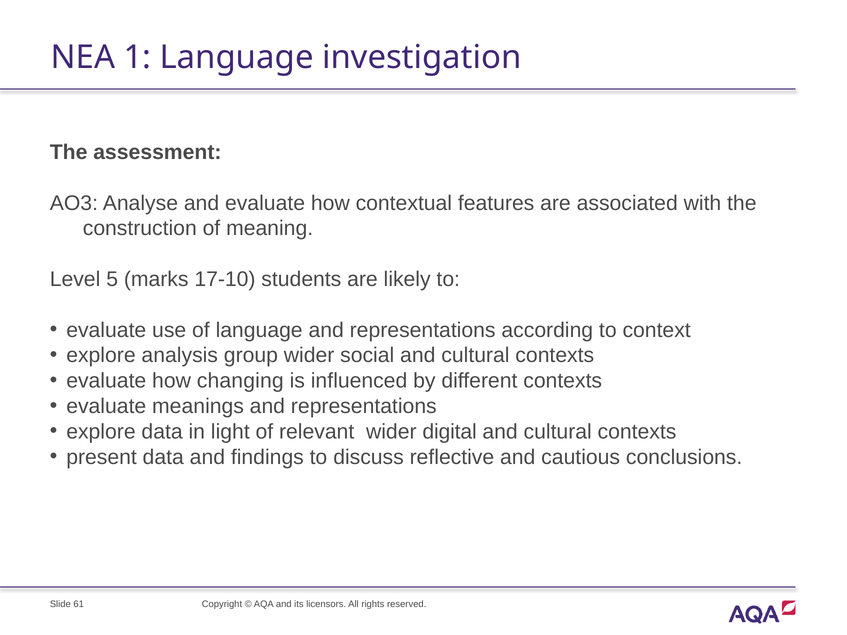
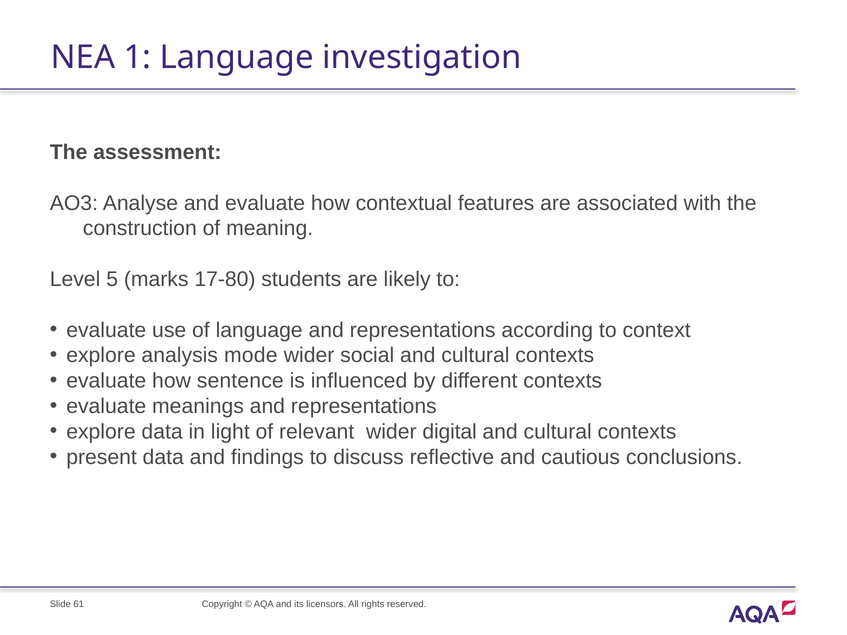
17-10: 17-10 -> 17-80
group: group -> mode
changing: changing -> sentence
